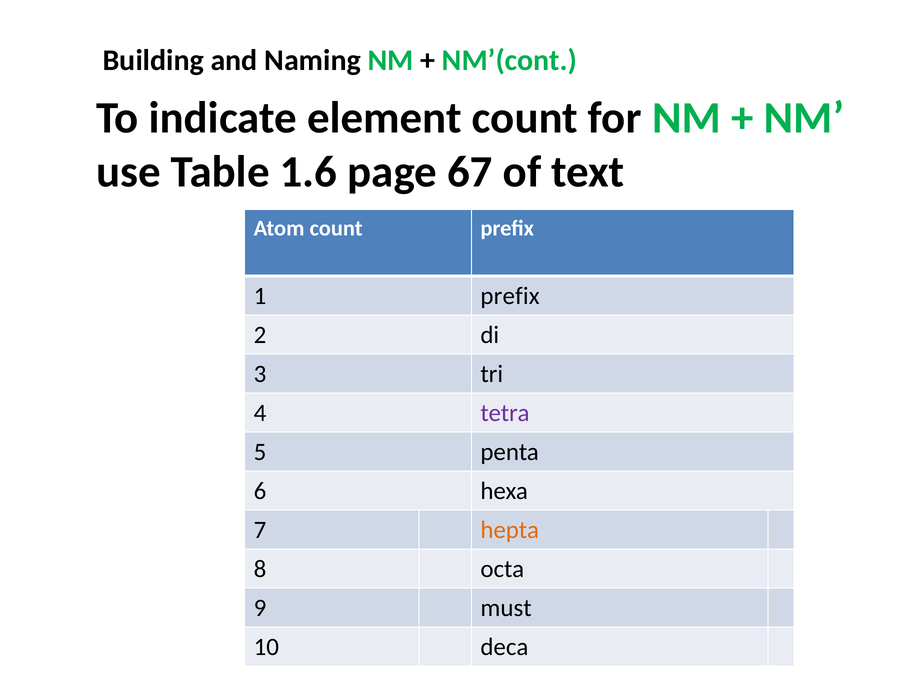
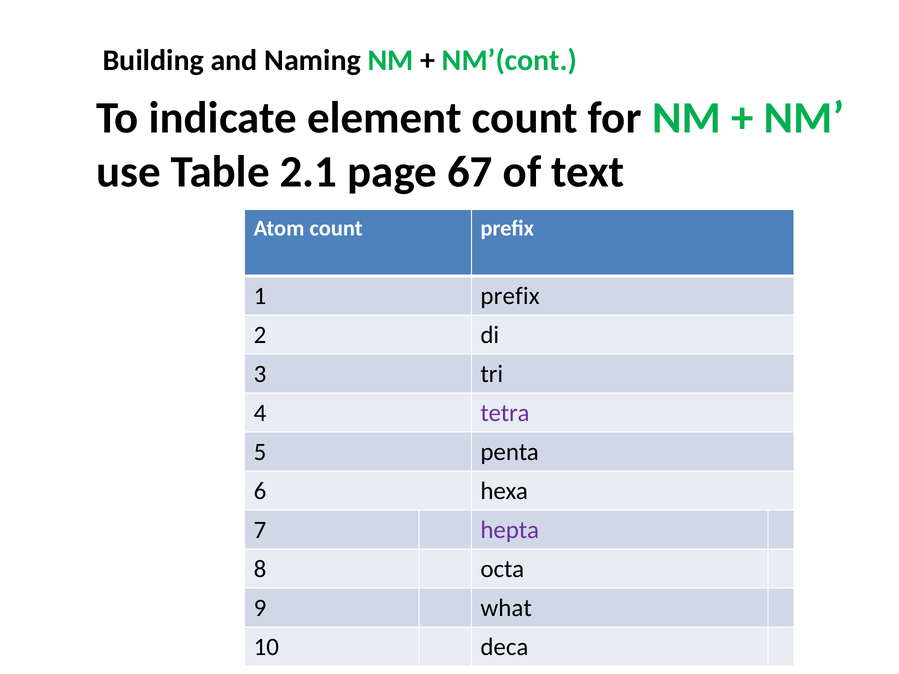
1.6: 1.6 -> 2.1
hepta colour: orange -> purple
must: must -> what
